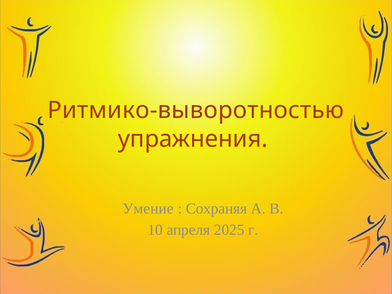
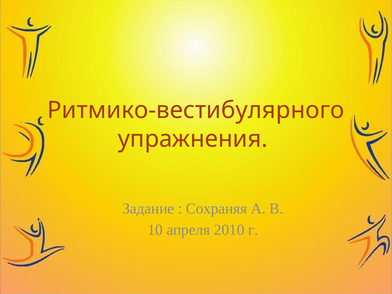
Ритмико-выворотностью: Ритмико-выворотностью -> Ритмико-вестибулярного
Умение: Умение -> Задание
2025: 2025 -> 2010
